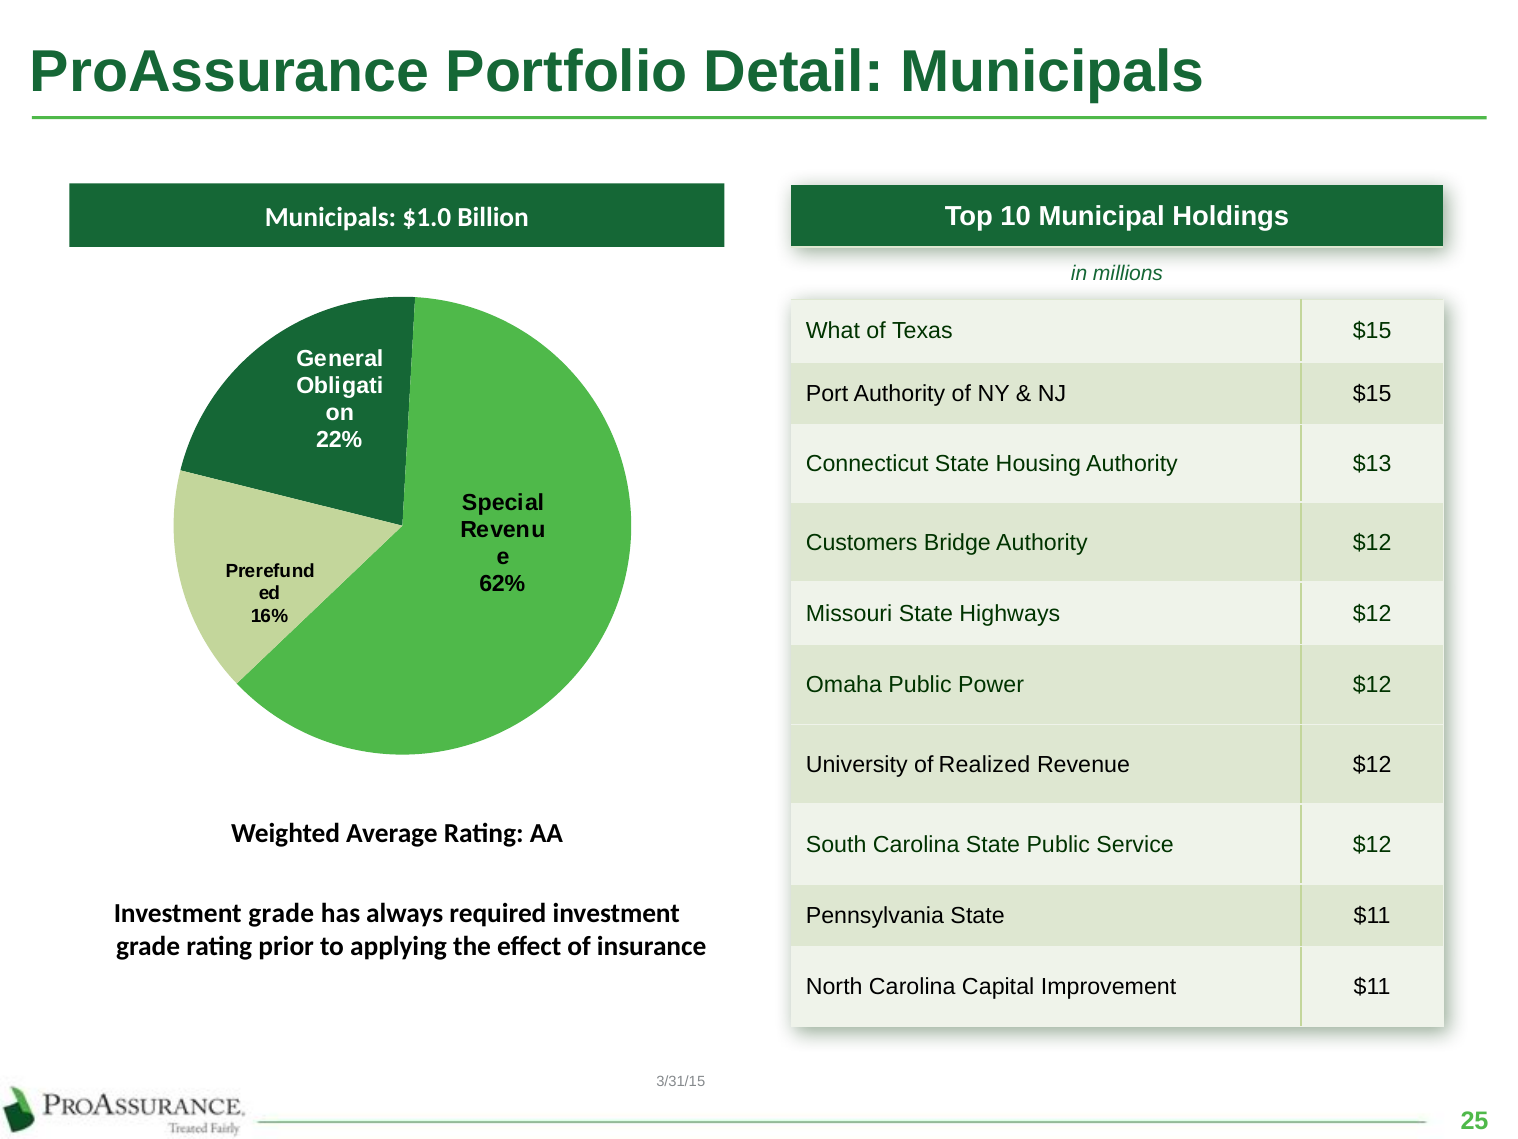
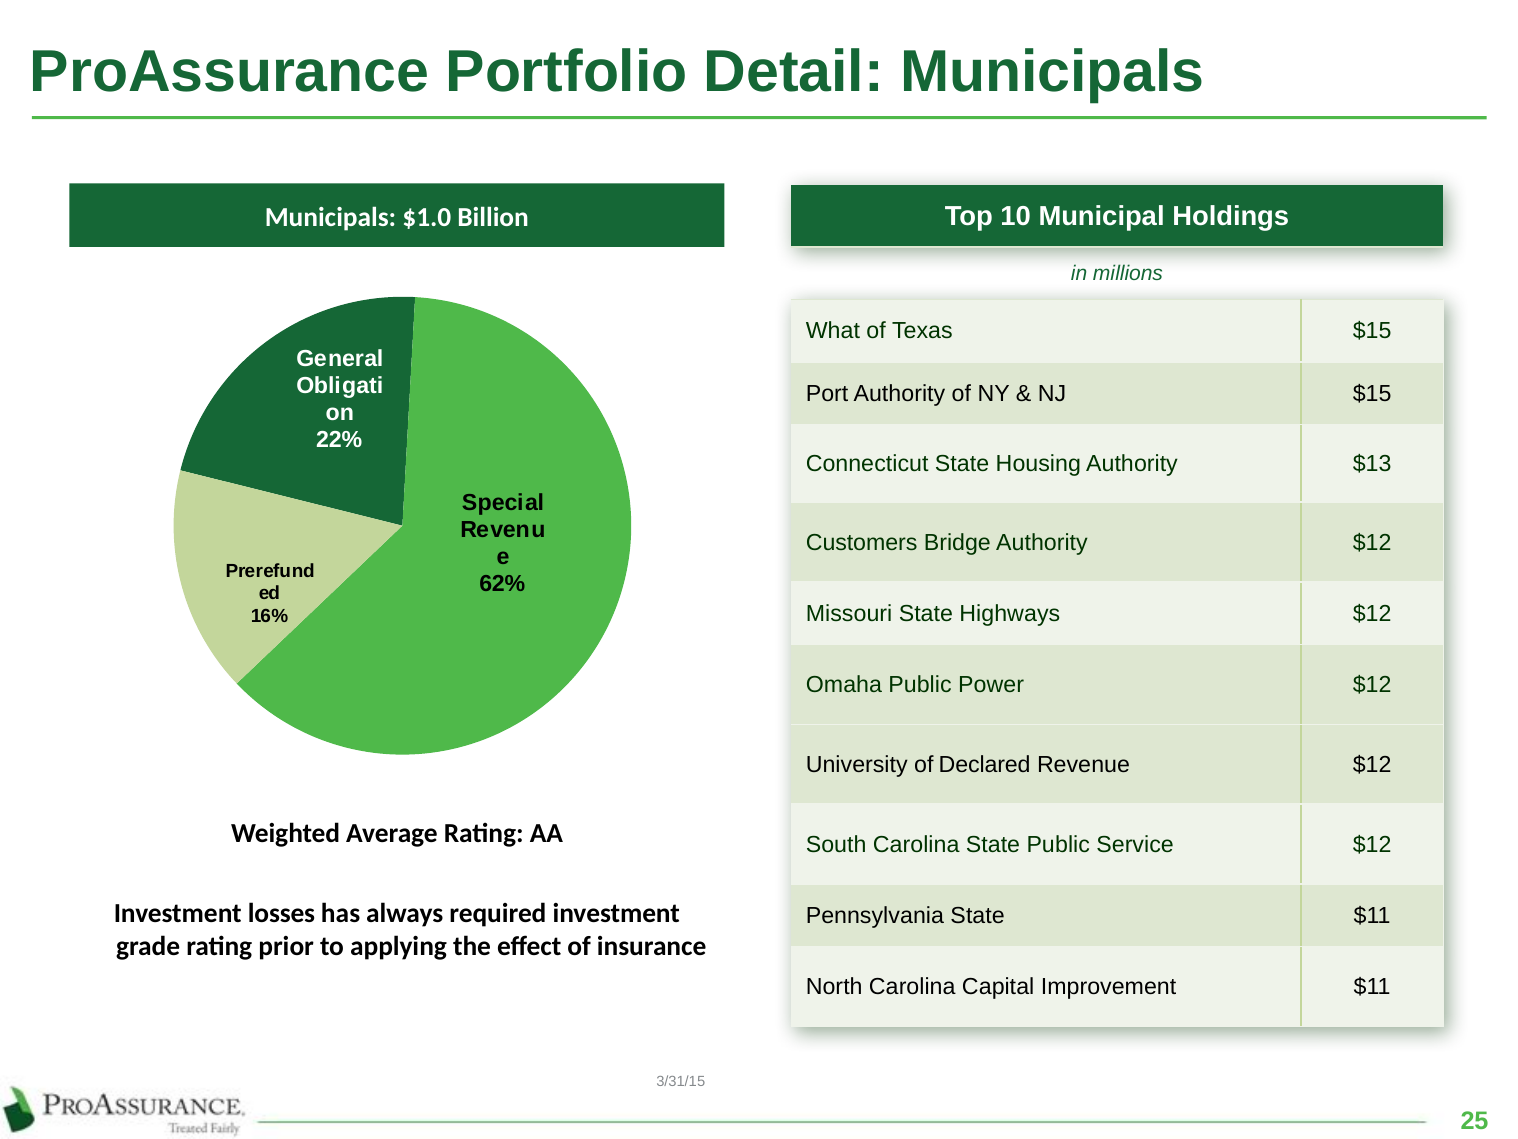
Realized: Realized -> Declared
grade at (281, 913): grade -> losses
